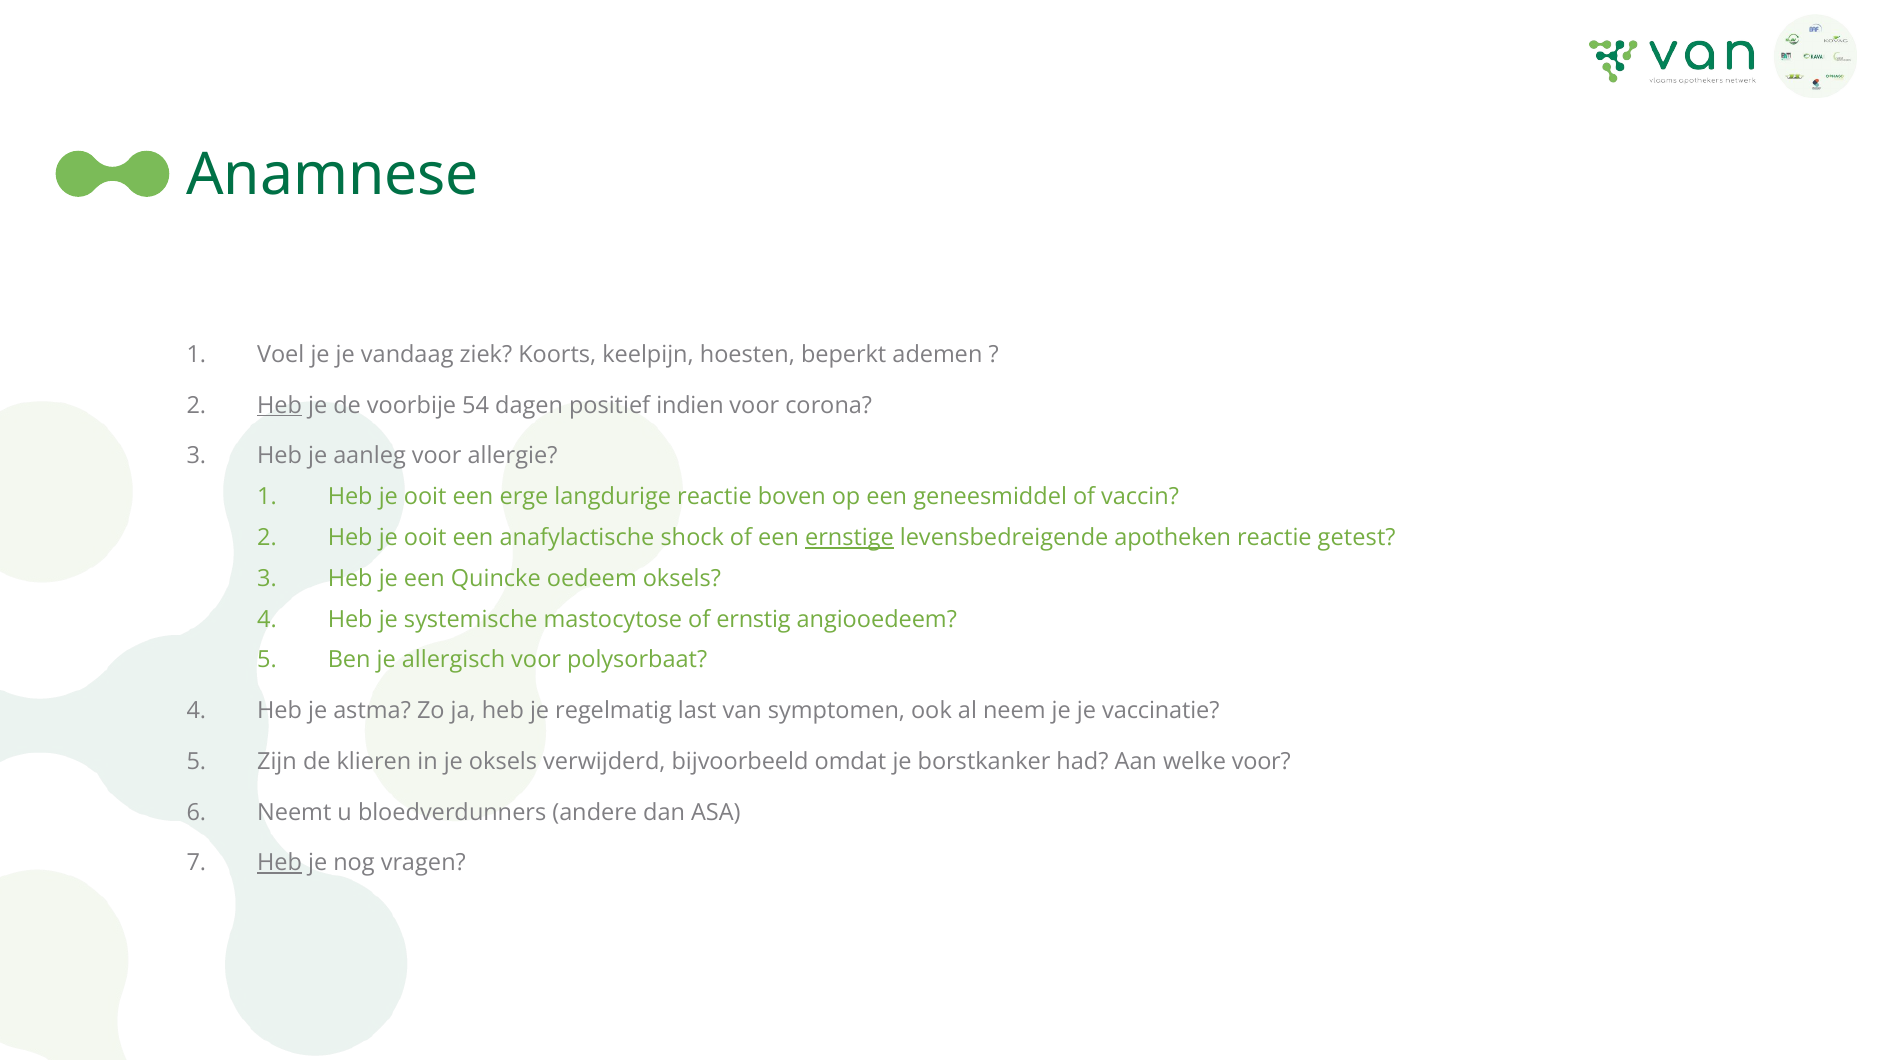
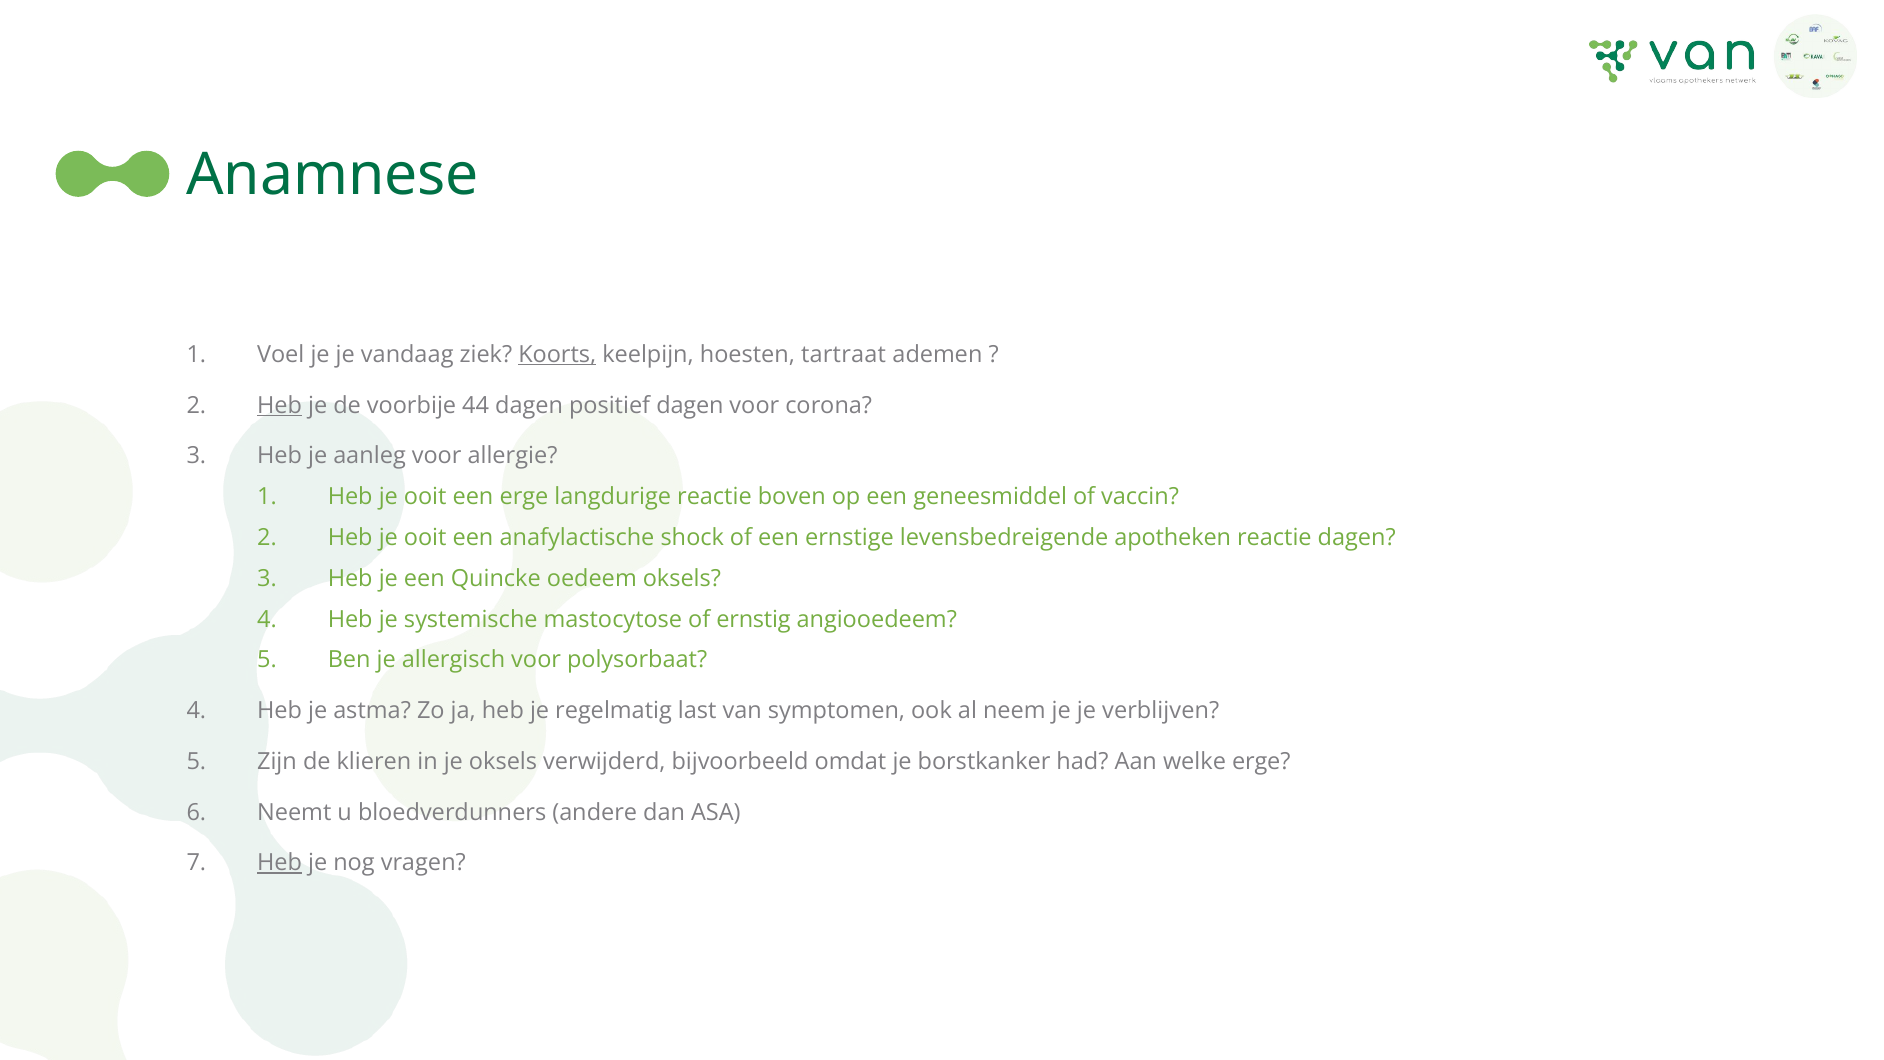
Koorts underline: none -> present
beperkt: beperkt -> tartraat
54: 54 -> 44
positief indien: indien -> dagen
ernstige underline: present -> none
reactie getest: getest -> dagen
vaccinatie: vaccinatie -> verblijven
welke voor: voor -> erge
